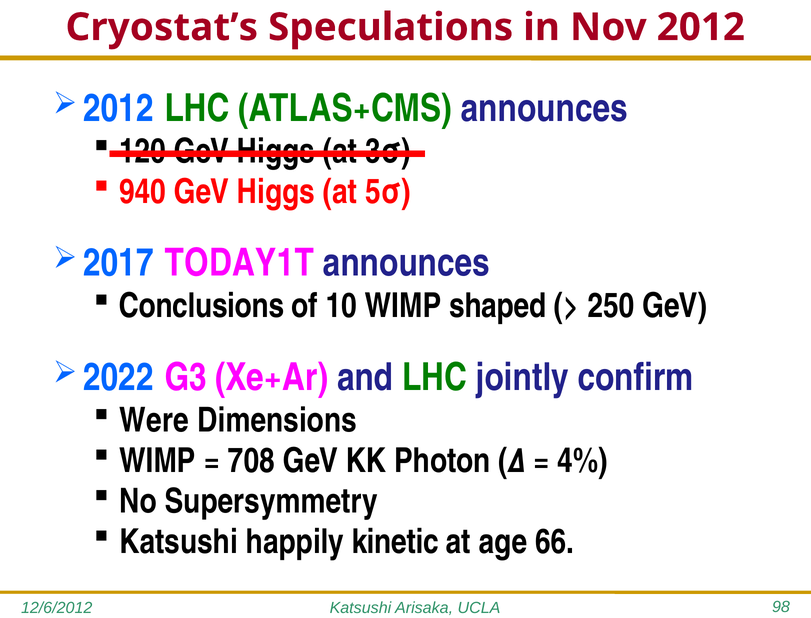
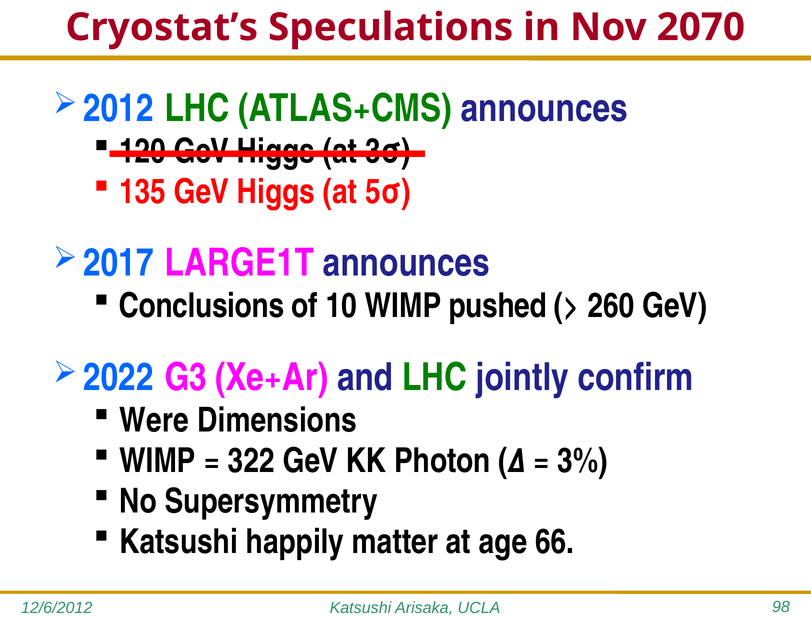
2012: 2012 -> 2070
940: 940 -> 135
TODAY1T: TODAY1T -> LARGE1T
shaped: shaped -> pushed
250: 250 -> 260
708: 708 -> 322
4%: 4% -> 3%
kinetic: kinetic -> matter
